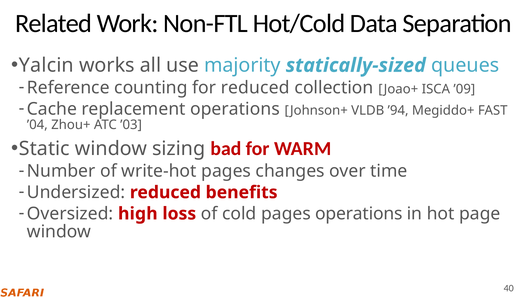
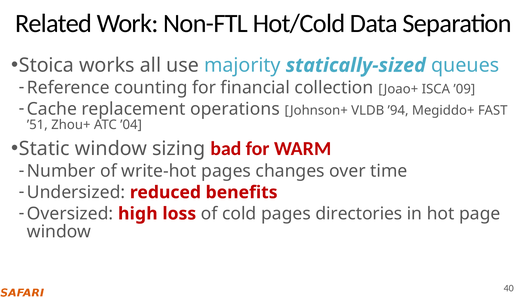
Yalcin: Yalcin -> Stoica
for reduced: reduced -> financial
’04: ’04 -> ’51
’03: ’03 -> ’04
pages operations: operations -> directories
